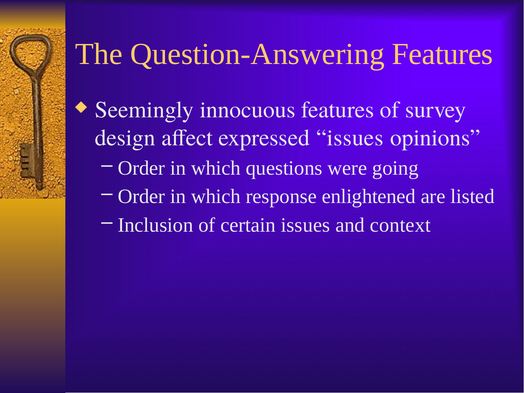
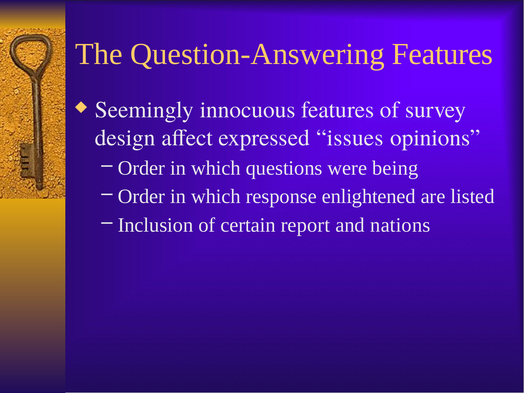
going: going -> being
certain issues: issues -> report
context: context -> nations
